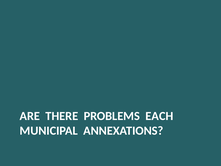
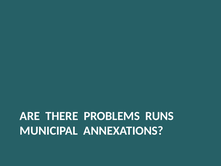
EACH: EACH -> RUNS
